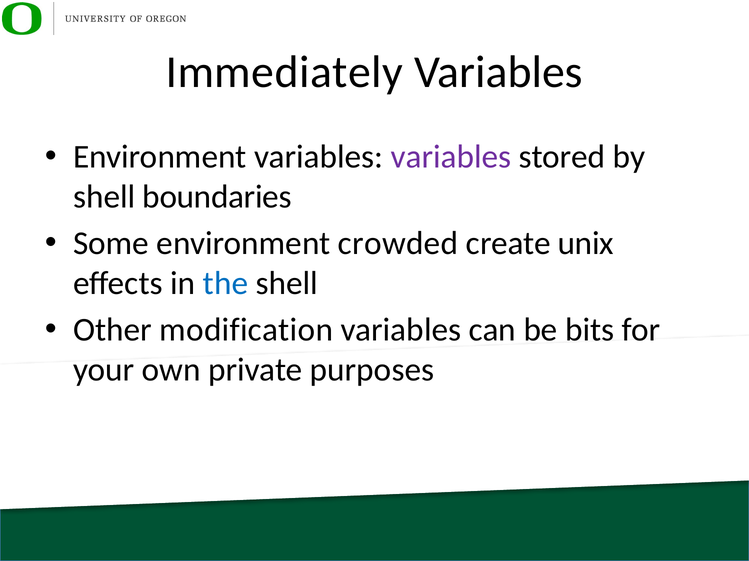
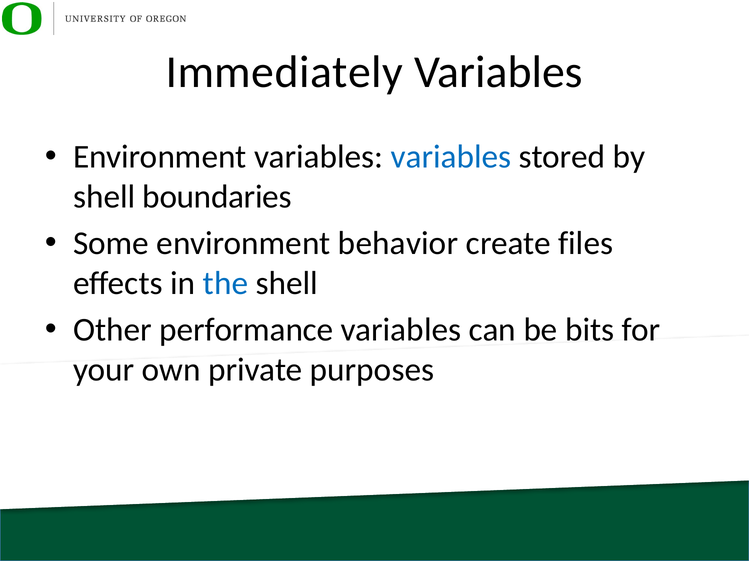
variables at (451, 157) colour: purple -> blue
crowded: crowded -> behavior
unix: unix -> files
modification: modification -> performance
